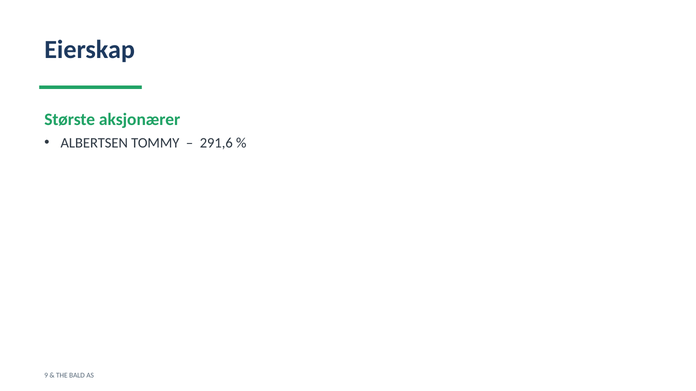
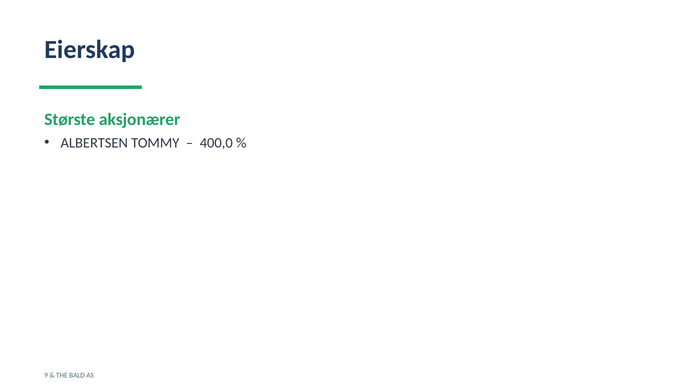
291,6: 291,6 -> 400,0
